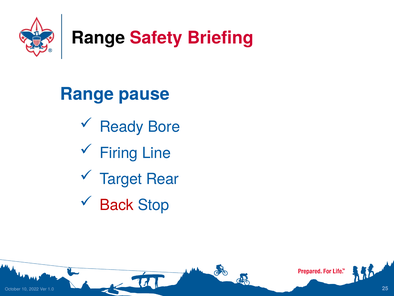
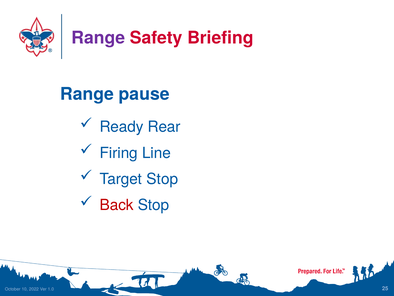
Range at (98, 38) colour: black -> purple
Bore: Bore -> Rear
Target Rear: Rear -> Stop
